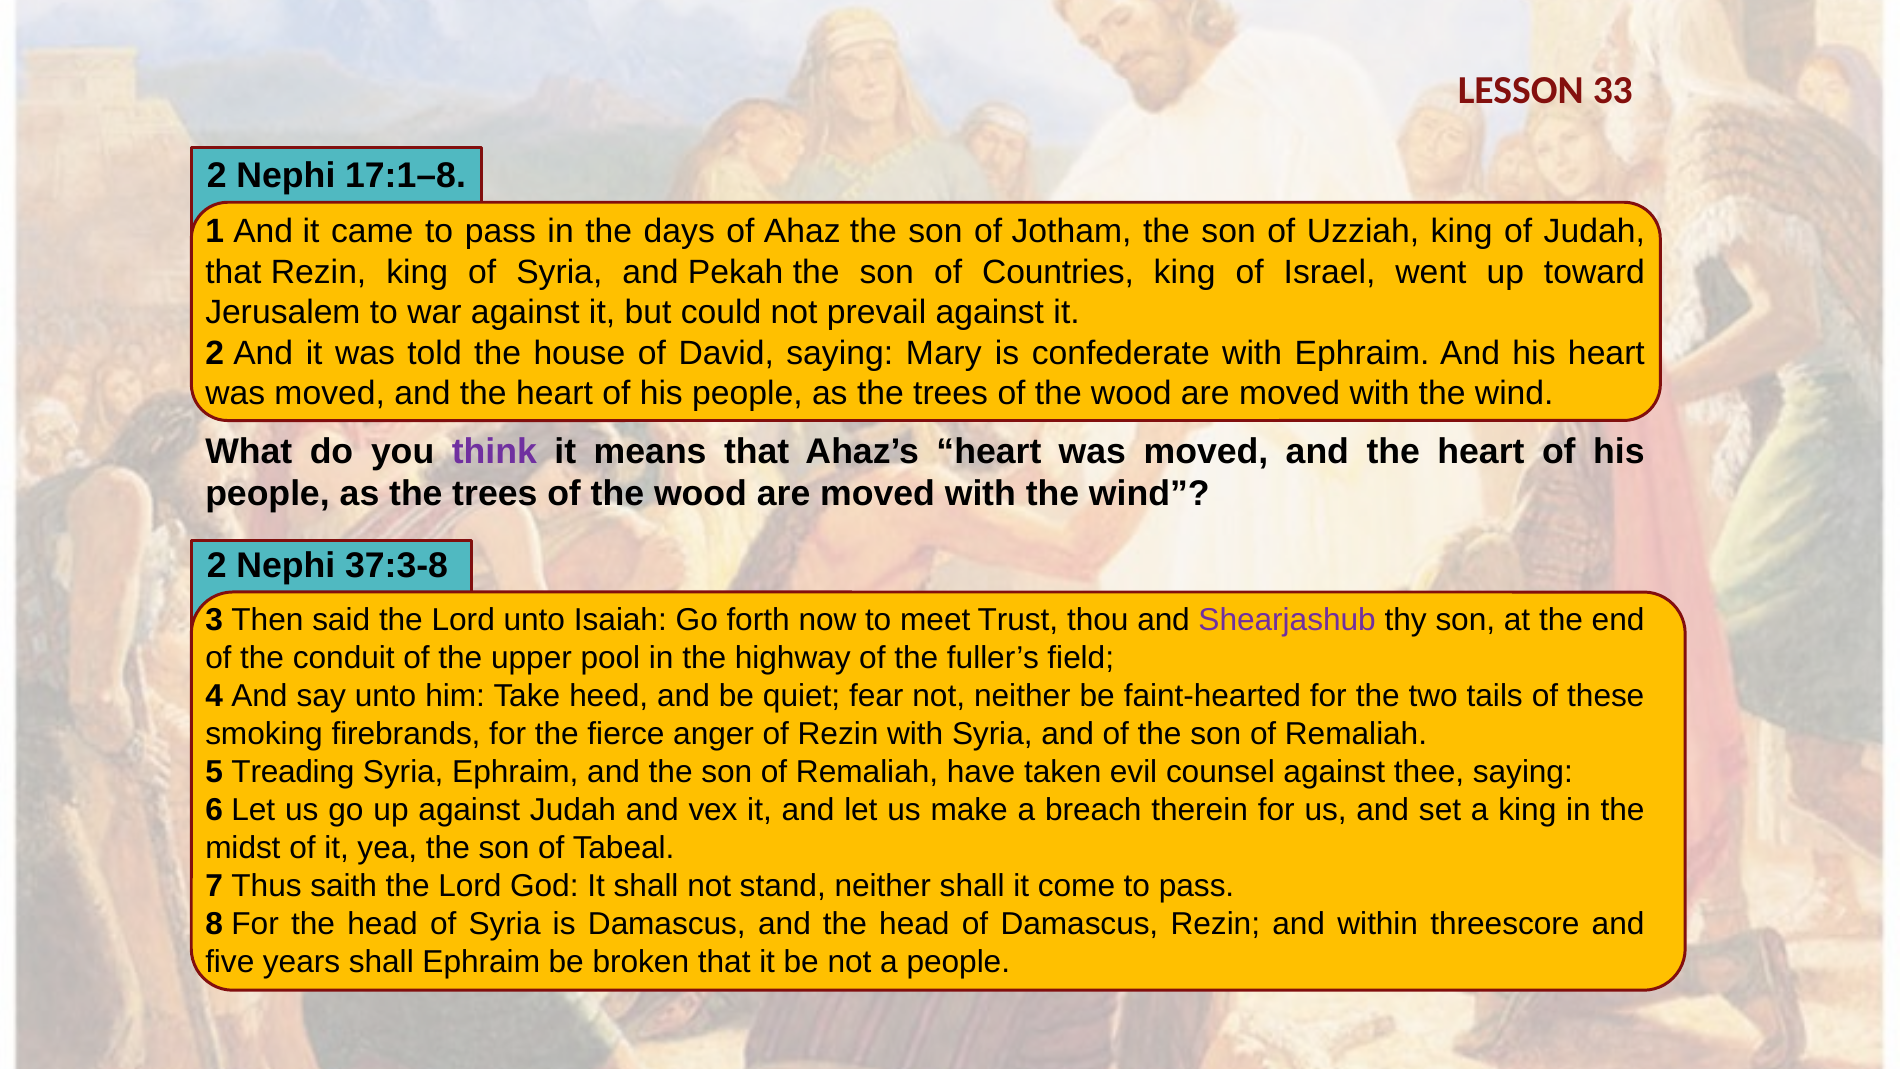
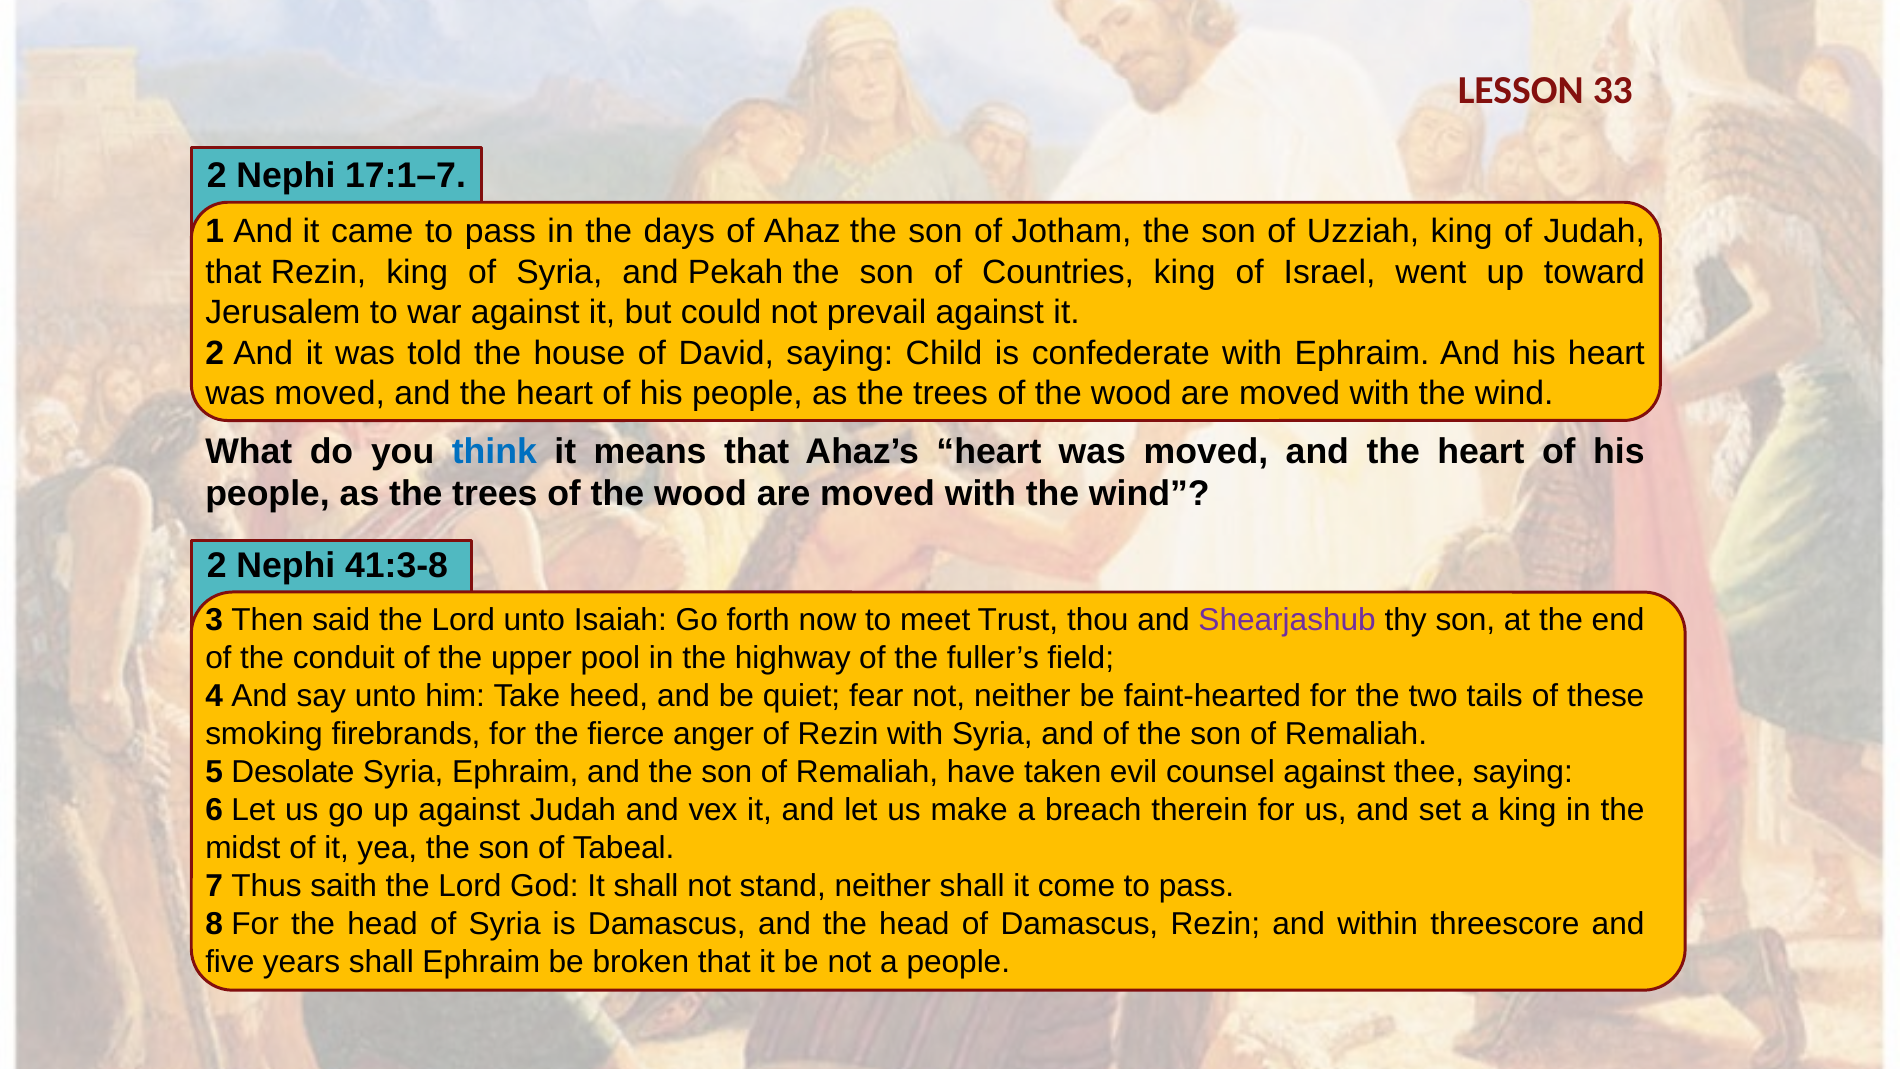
17:1–8: 17:1–8 -> 17:1–7
Mary: Mary -> Child
think colour: purple -> blue
37:3-8: 37:3-8 -> 41:3-8
Treading: Treading -> Desolate
